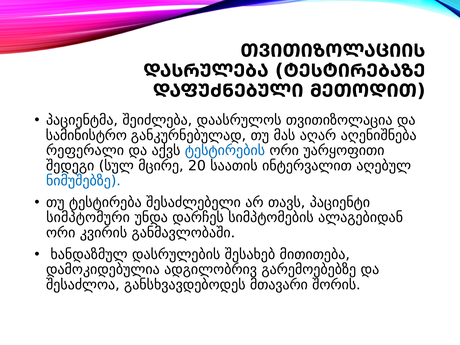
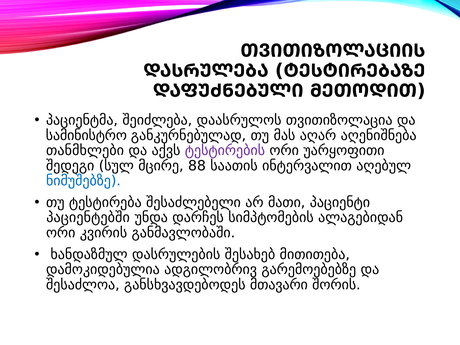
რეფერალი: რეფერალი -> თანმხლები
ტესტირების colour: blue -> purple
20: 20 -> 88
თავს: თავს -> მათი
სიმპტომური: სიმპტომური -> პაციენტებში
